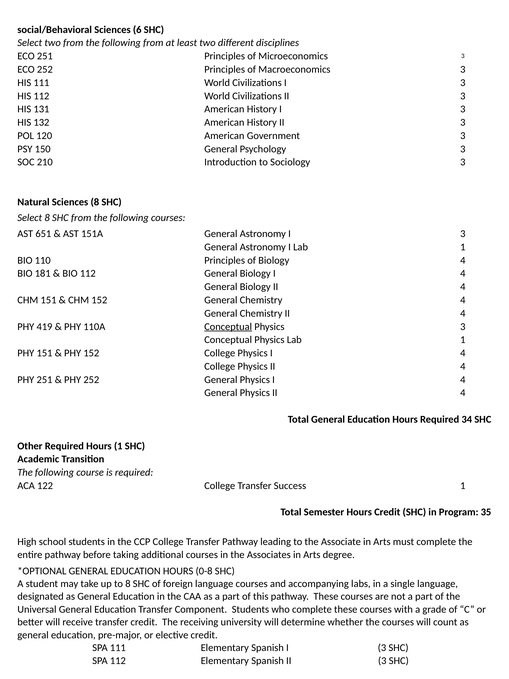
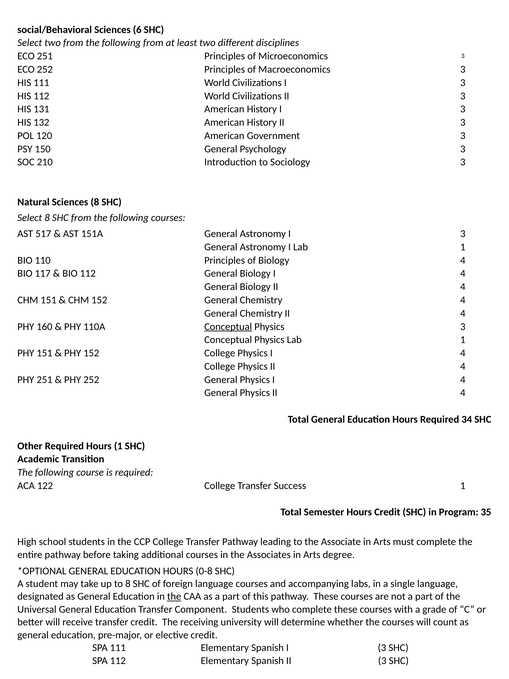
651: 651 -> 517
181: 181 -> 117
419: 419 -> 160
the at (174, 596) underline: none -> present
